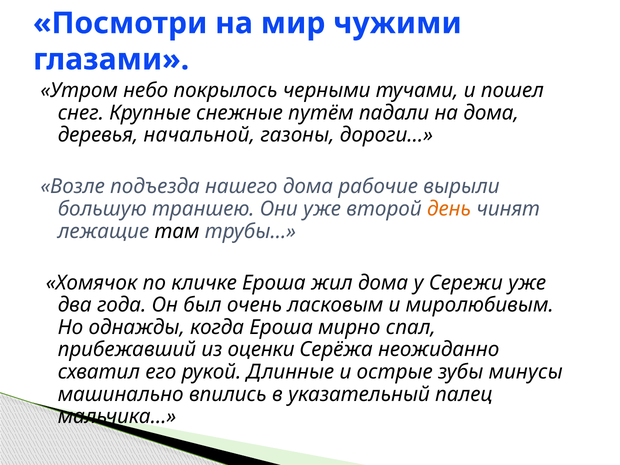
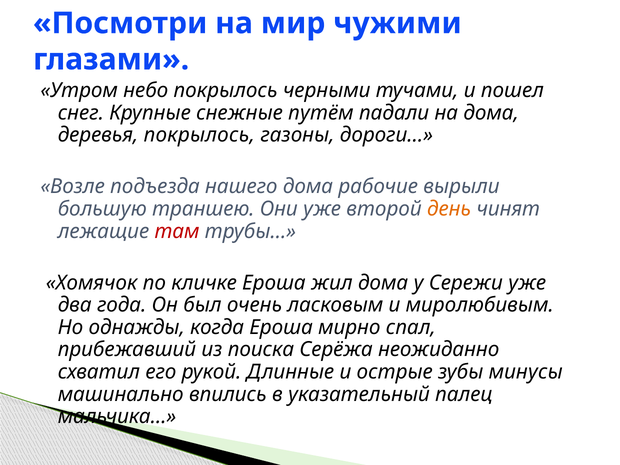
деревья начальной: начальной -> покрылось
там colour: black -> red
оценки: оценки -> поиска
